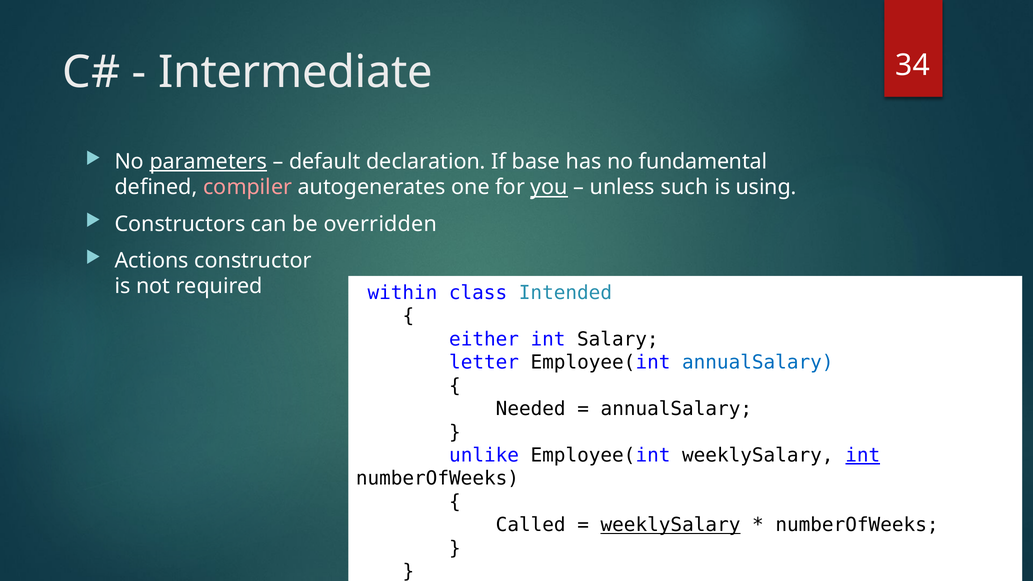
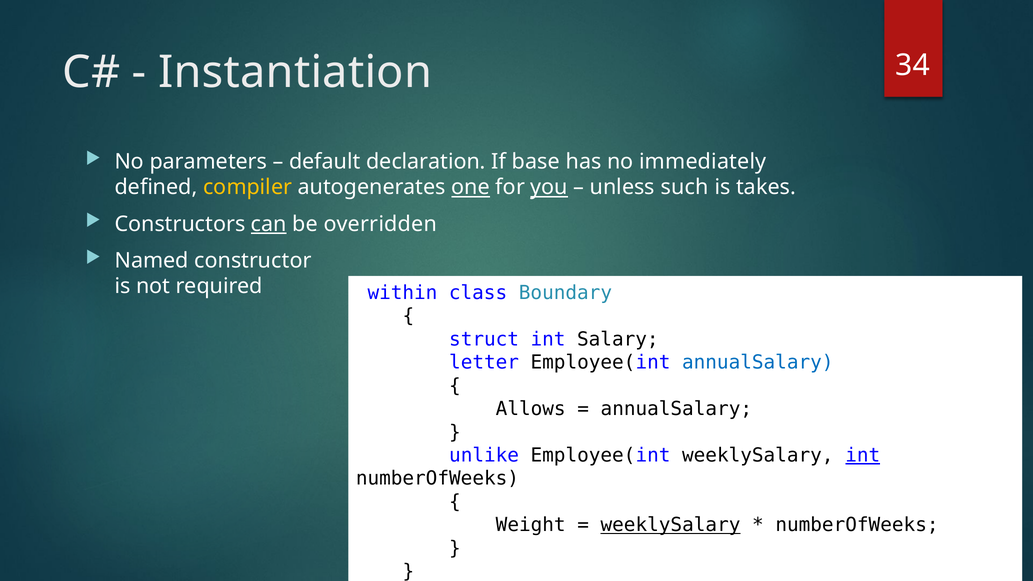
Intermediate: Intermediate -> Instantiation
parameters underline: present -> none
fundamental: fundamental -> immediately
compiler colour: pink -> yellow
one underline: none -> present
using: using -> takes
can underline: none -> present
Actions: Actions -> Named
Intended: Intended -> Boundary
either: either -> struct
Needed: Needed -> Allows
Called: Called -> Weight
